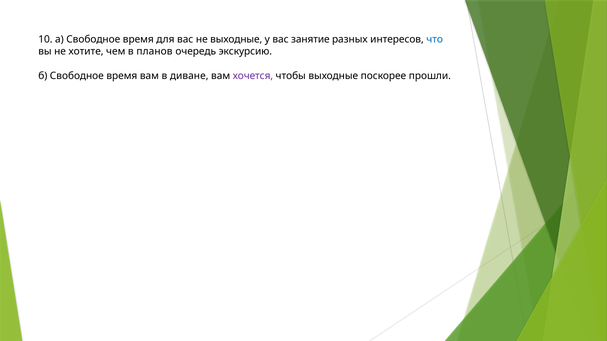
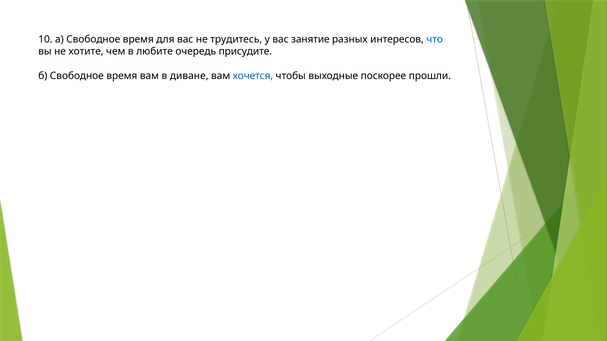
не выходные: выходные -> трудитесь
планов: планов -> любите
экскурсию: экскурсию -> присудите
хочется colour: purple -> blue
